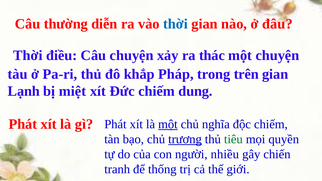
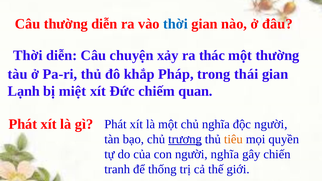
Thời điều: điều -> diễn
một chuyện: chuyện -> thường
trên: trên -> thái
dung: dung -> quan
một at (168, 124) underline: present -> none
độc chiếm: chiếm -> người
tiêu colour: green -> orange
người nhiều: nhiều -> nghĩa
